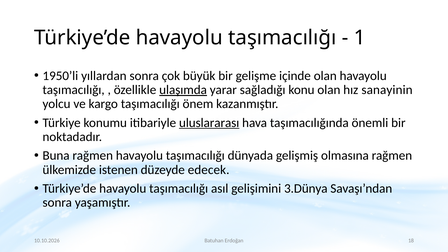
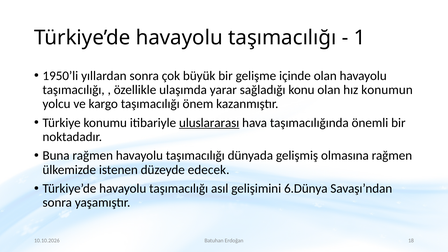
ulaşımda underline: present -> none
sanayinin: sanayinin -> konumun
3.Dünya: 3.Dünya -> 6.Dünya
